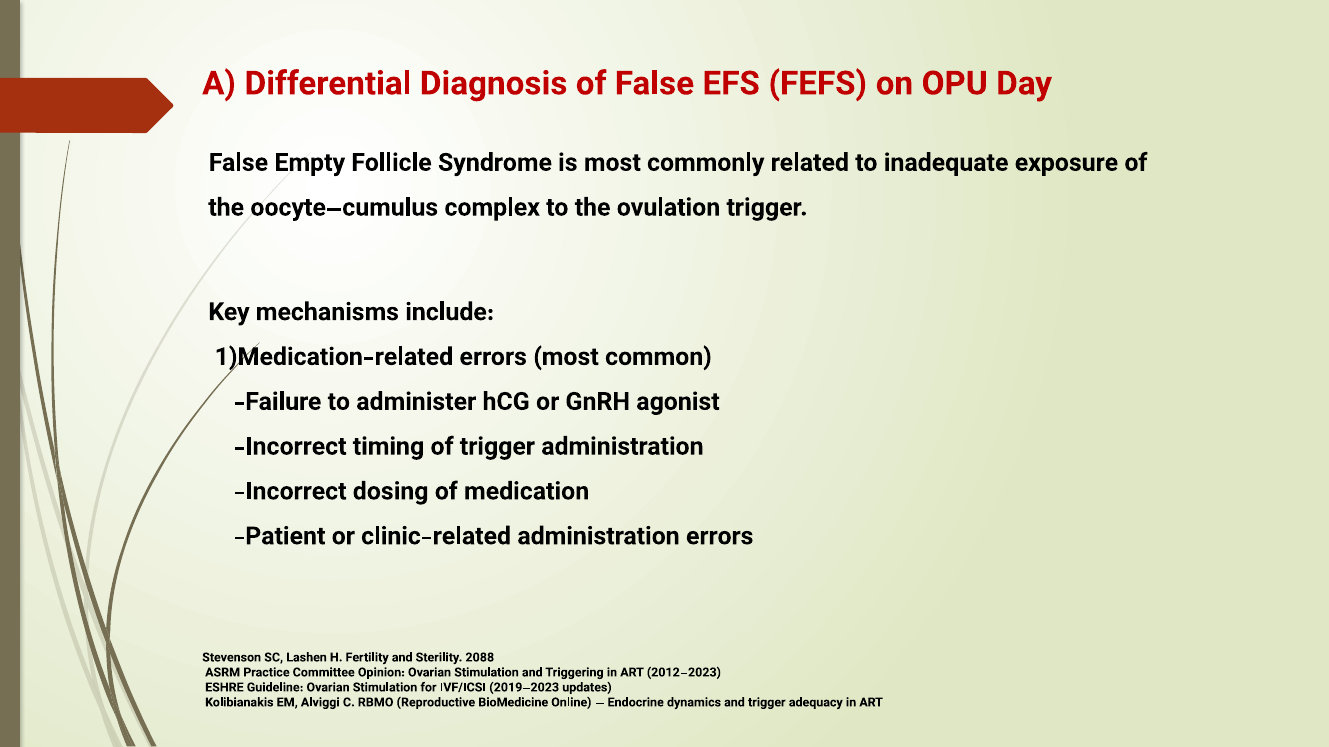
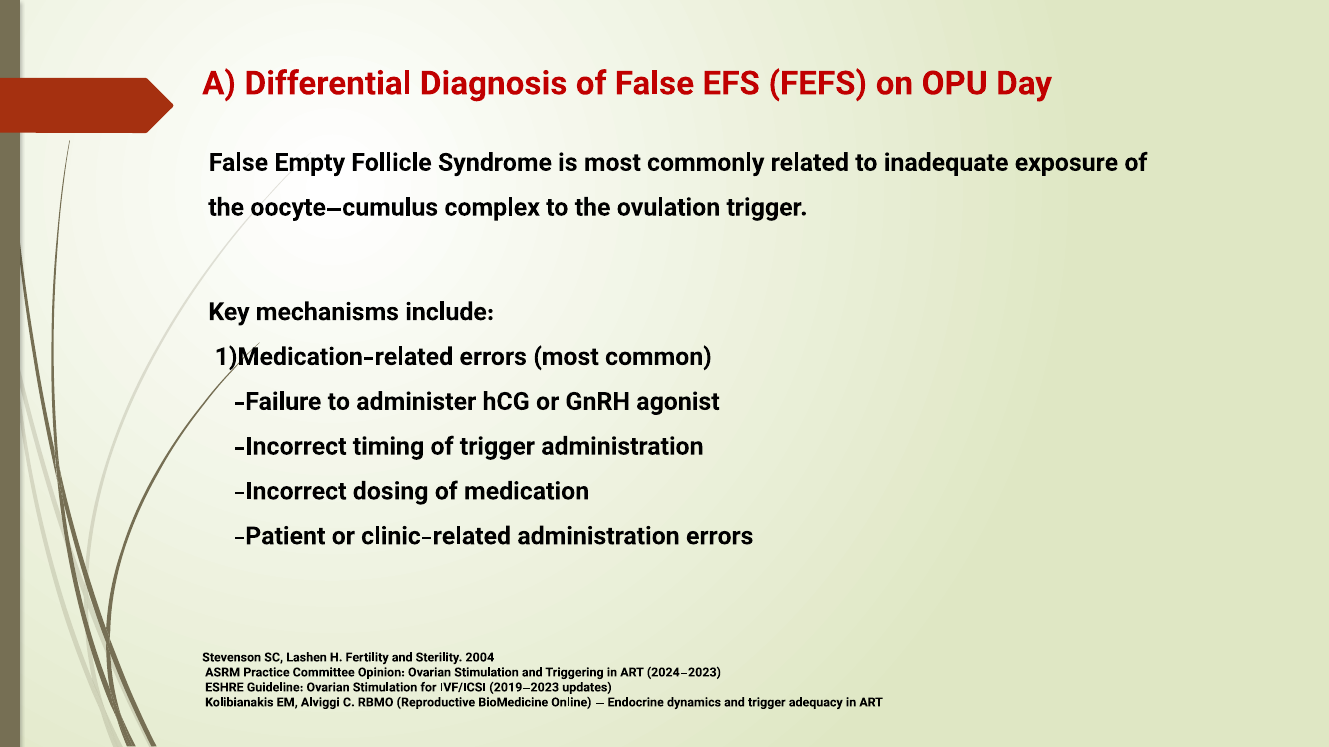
2088: 2088 -> 2004
2012–2023: 2012–2023 -> 2024–2023
